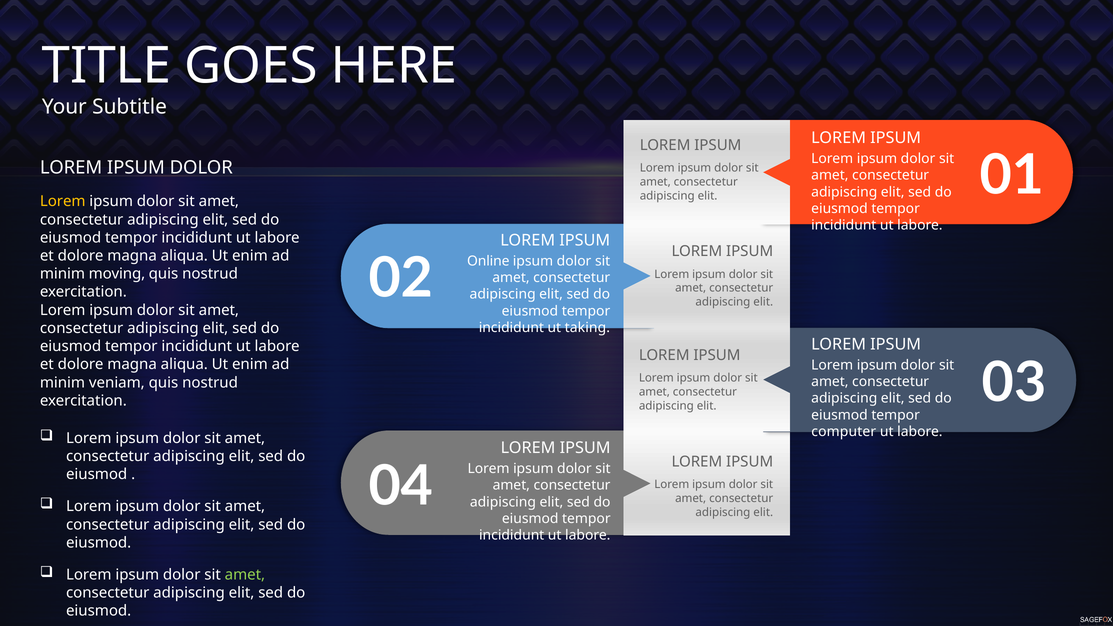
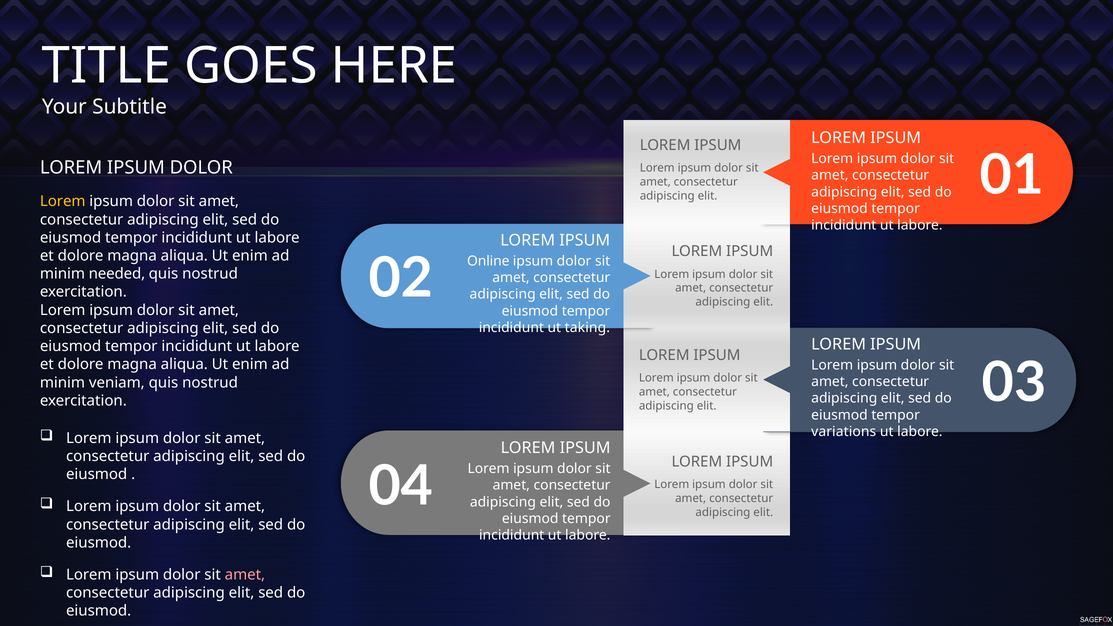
moving: moving -> needed
computer: computer -> variations
amet at (245, 575) colour: light green -> pink
